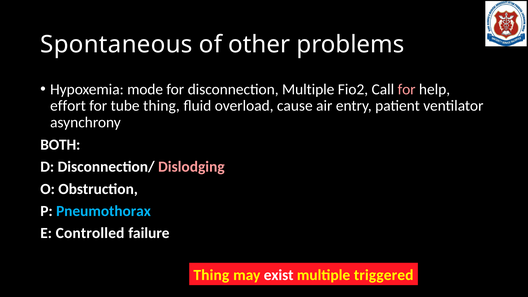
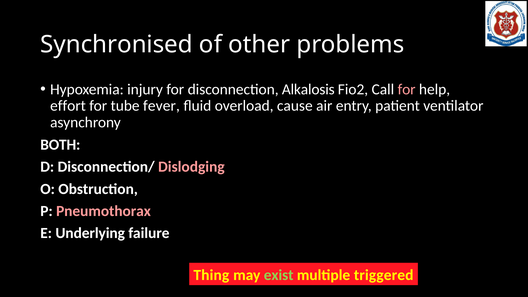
Spontaneous: Spontaneous -> Synchronised
mode: mode -> injury
disconnection Multiple: Multiple -> Alkalosis
tube thing: thing -> fever
Pneumothorax colour: light blue -> pink
Controlled: Controlled -> Underlying
exist colour: white -> light green
